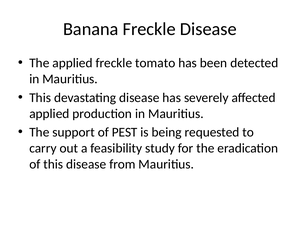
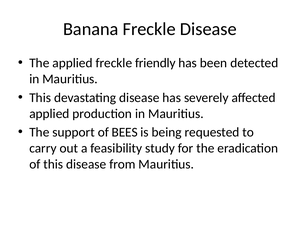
tomato: tomato -> friendly
PEST: PEST -> BEES
